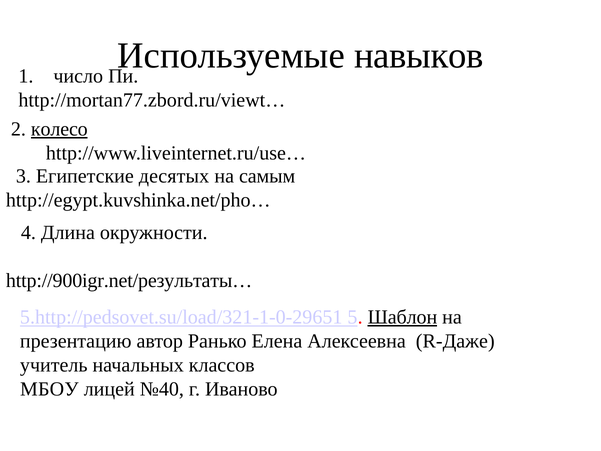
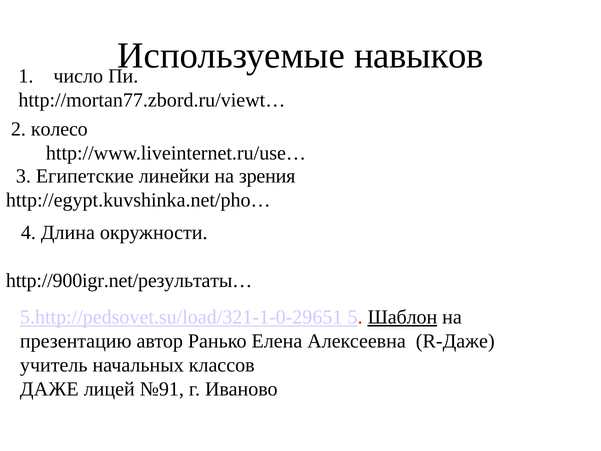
колесо underline: present -> none
десятых: десятых -> линейки
самым: самым -> зрения
МБОУ: МБОУ -> ДАЖЕ
№40: №40 -> №91
